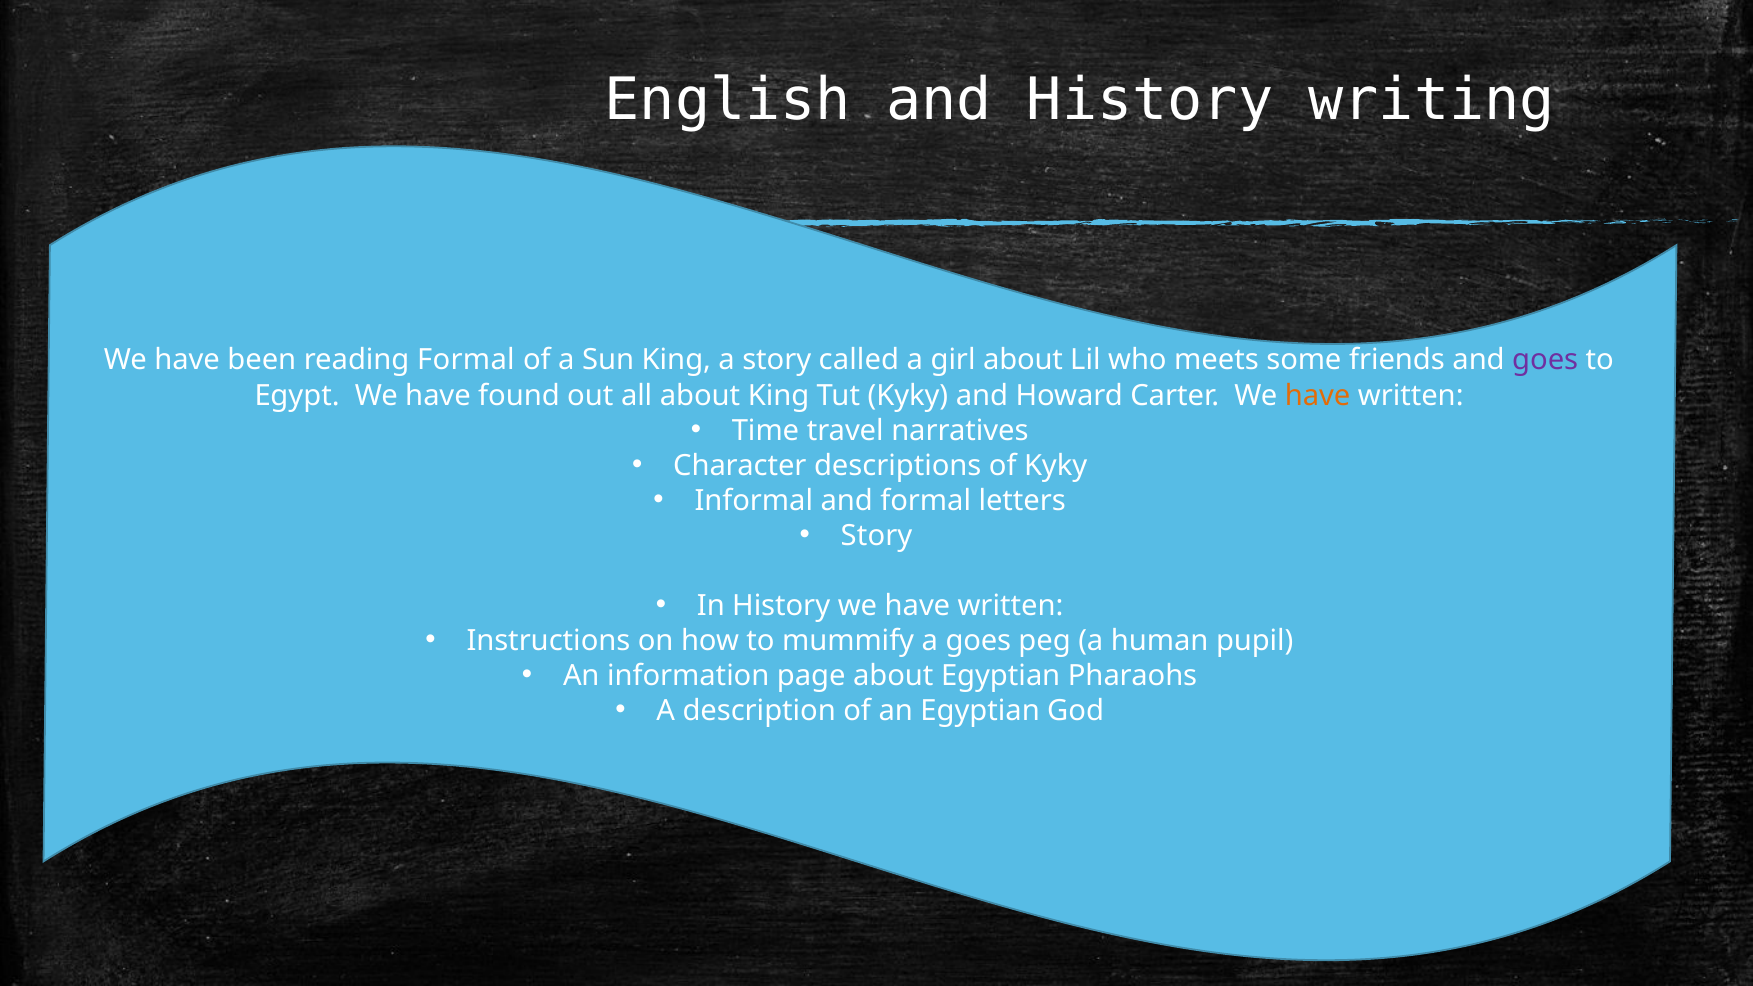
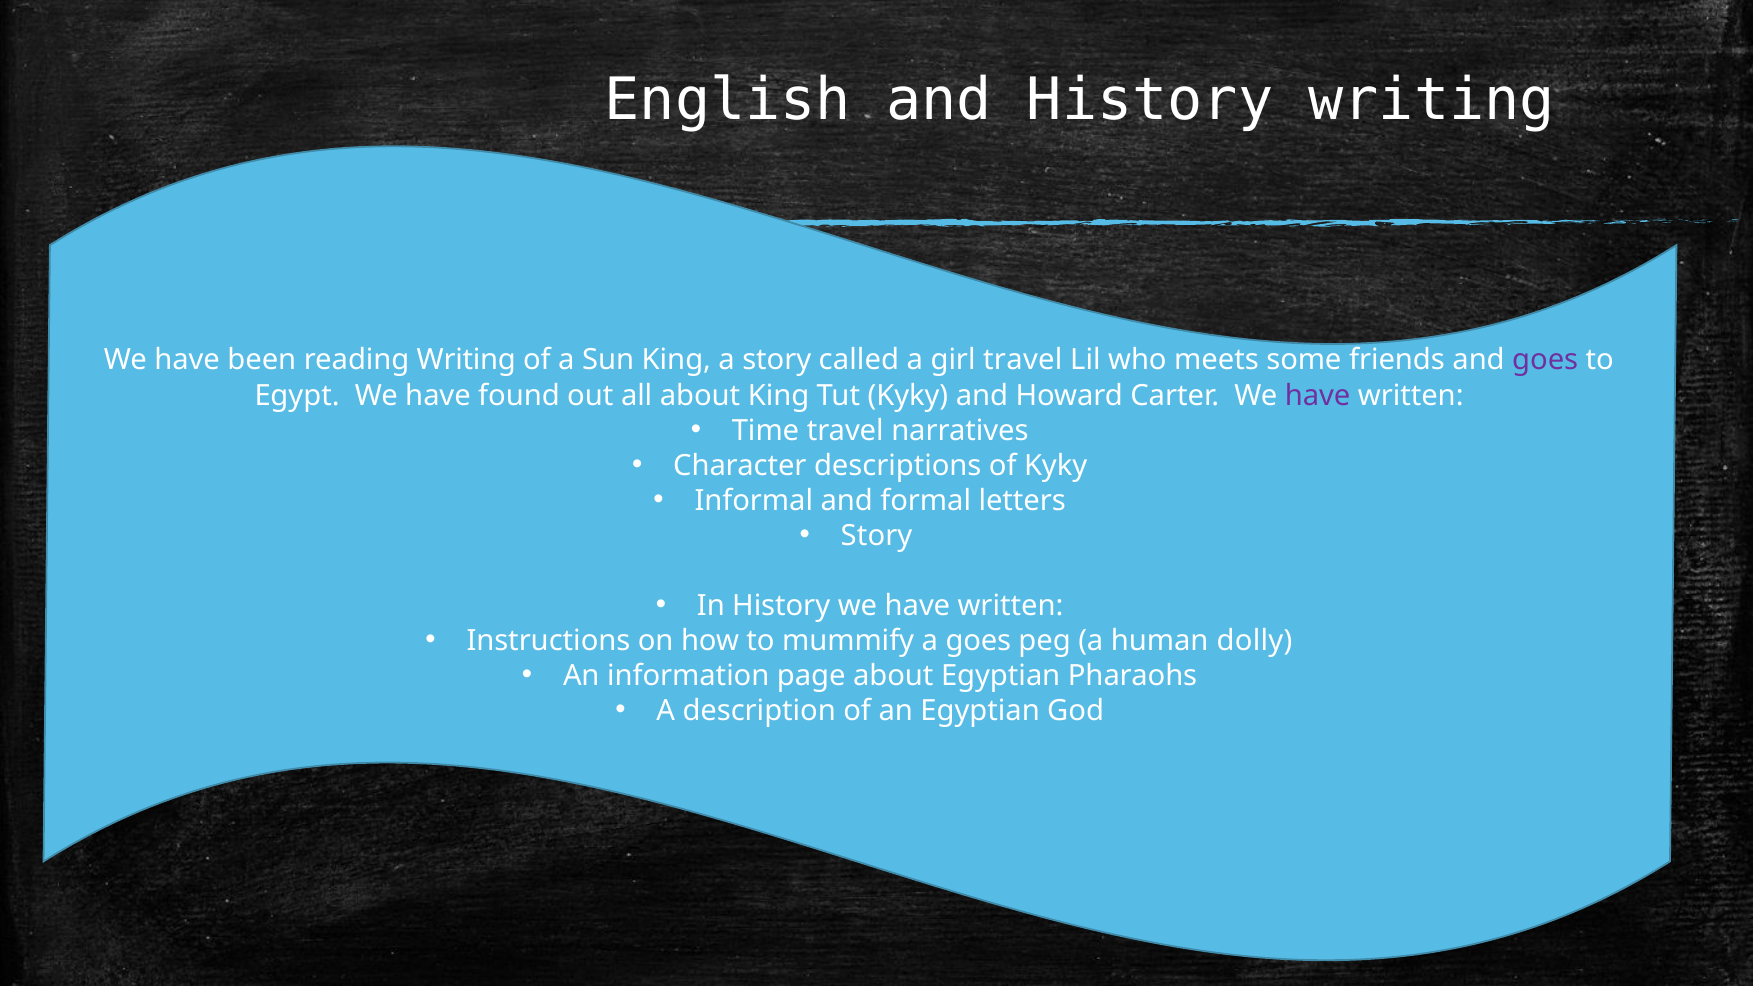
reading Formal: Formal -> Writing
girl about: about -> travel
have at (1318, 396) colour: orange -> purple
pupil: pupil -> dolly
